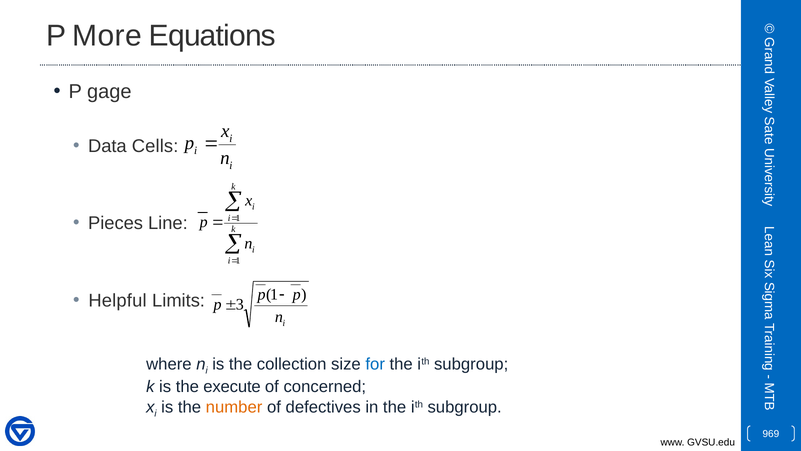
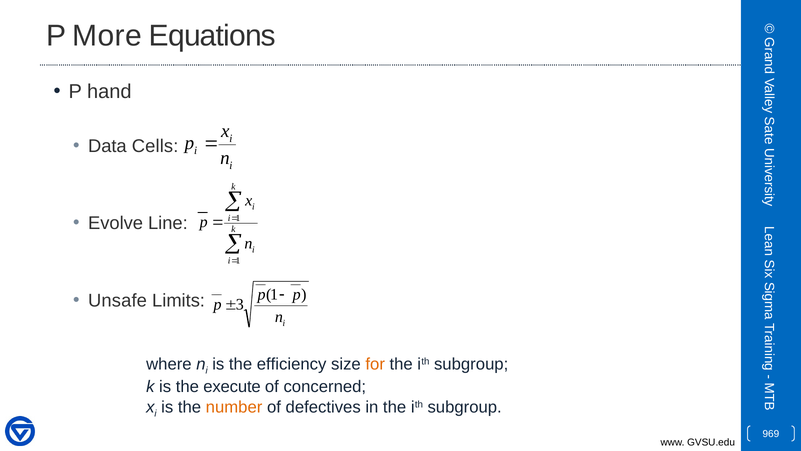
gage: gage -> hand
Pieces: Pieces -> Evolve
Helpful: Helpful -> Unsafe
collection: collection -> efficiency
for colour: blue -> orange
